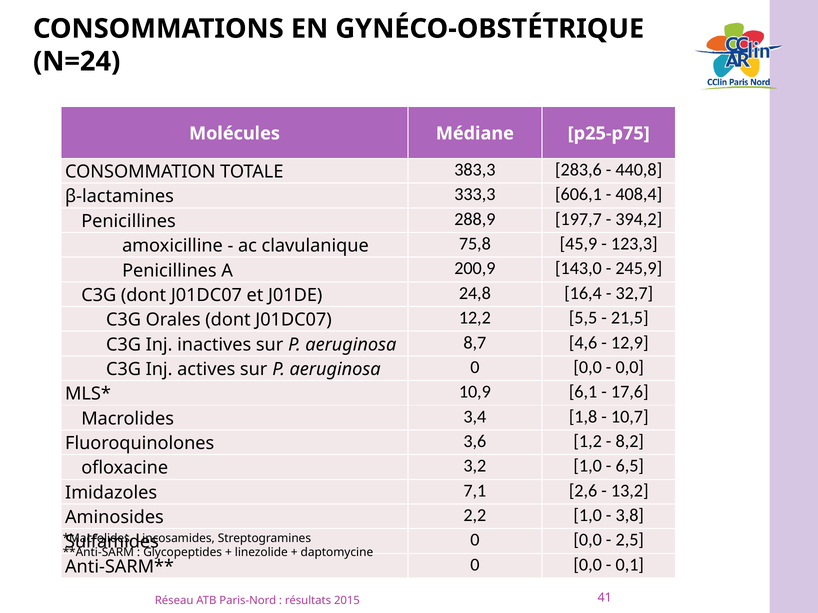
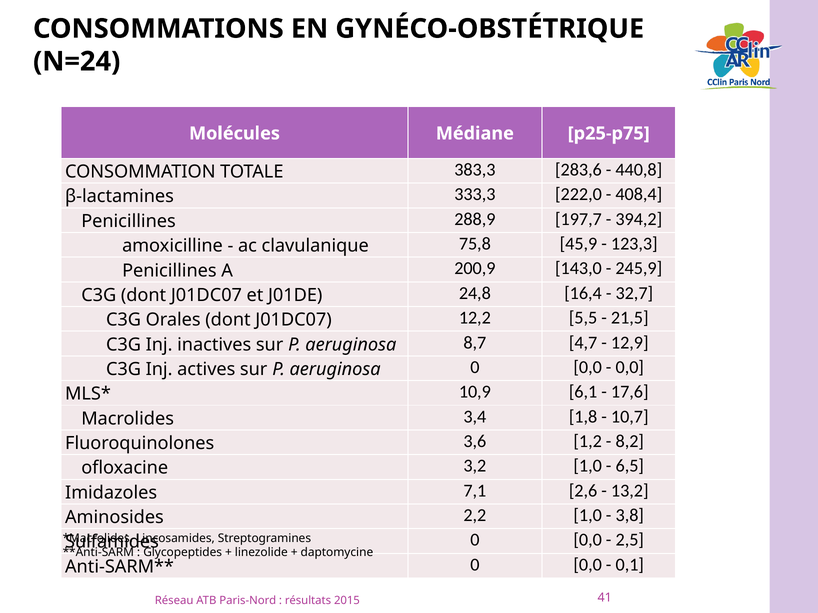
606,1: 606,1 -> 222,0
4,6: 4,6 -> 4,7
